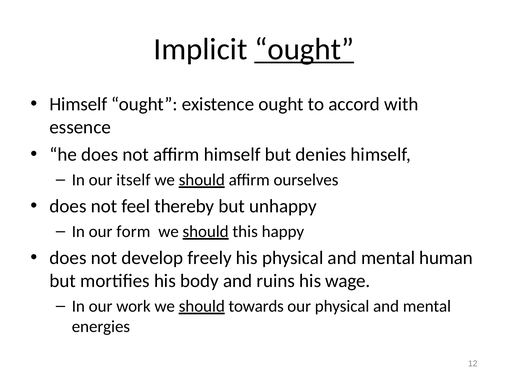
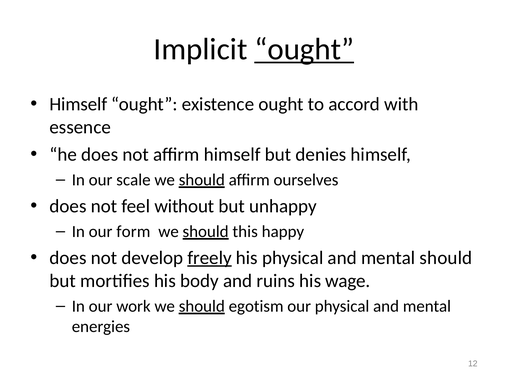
itself: itself -> scale
thereby: thereby -> without
freely underline: none -> present
mental human: human -> should
towards: towards -> egotism
